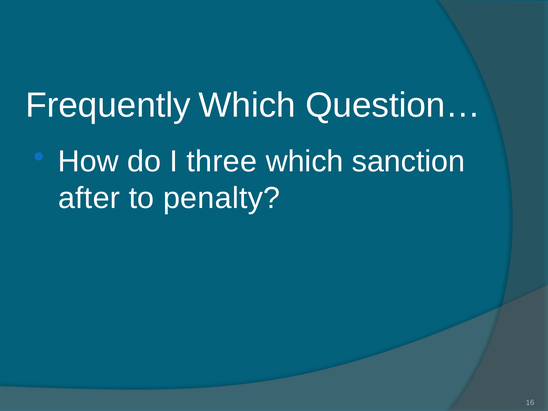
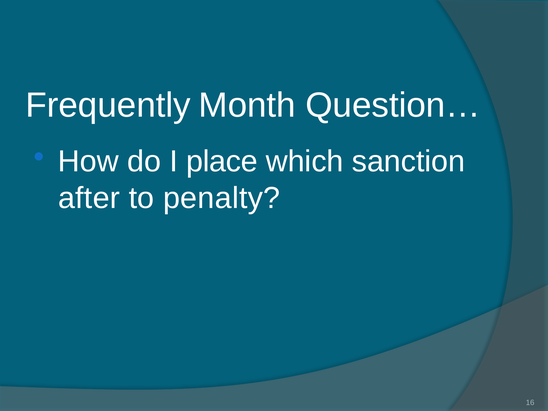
Frequently Which: Which -> Month
three: three -> place
